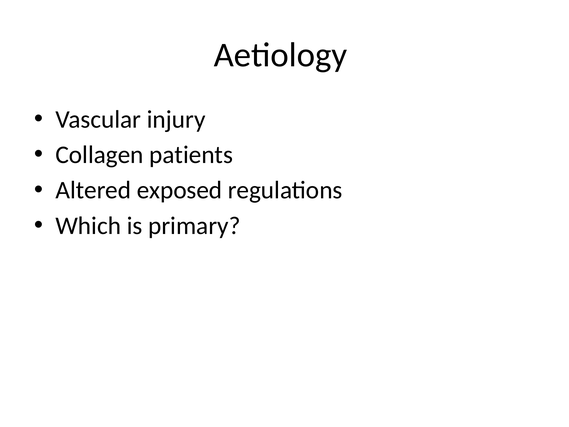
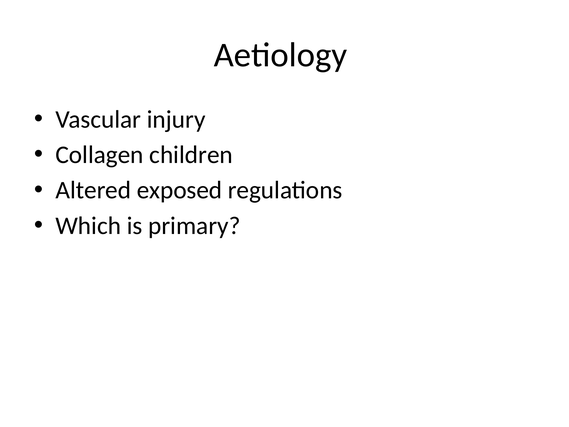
patients: patients -> children
